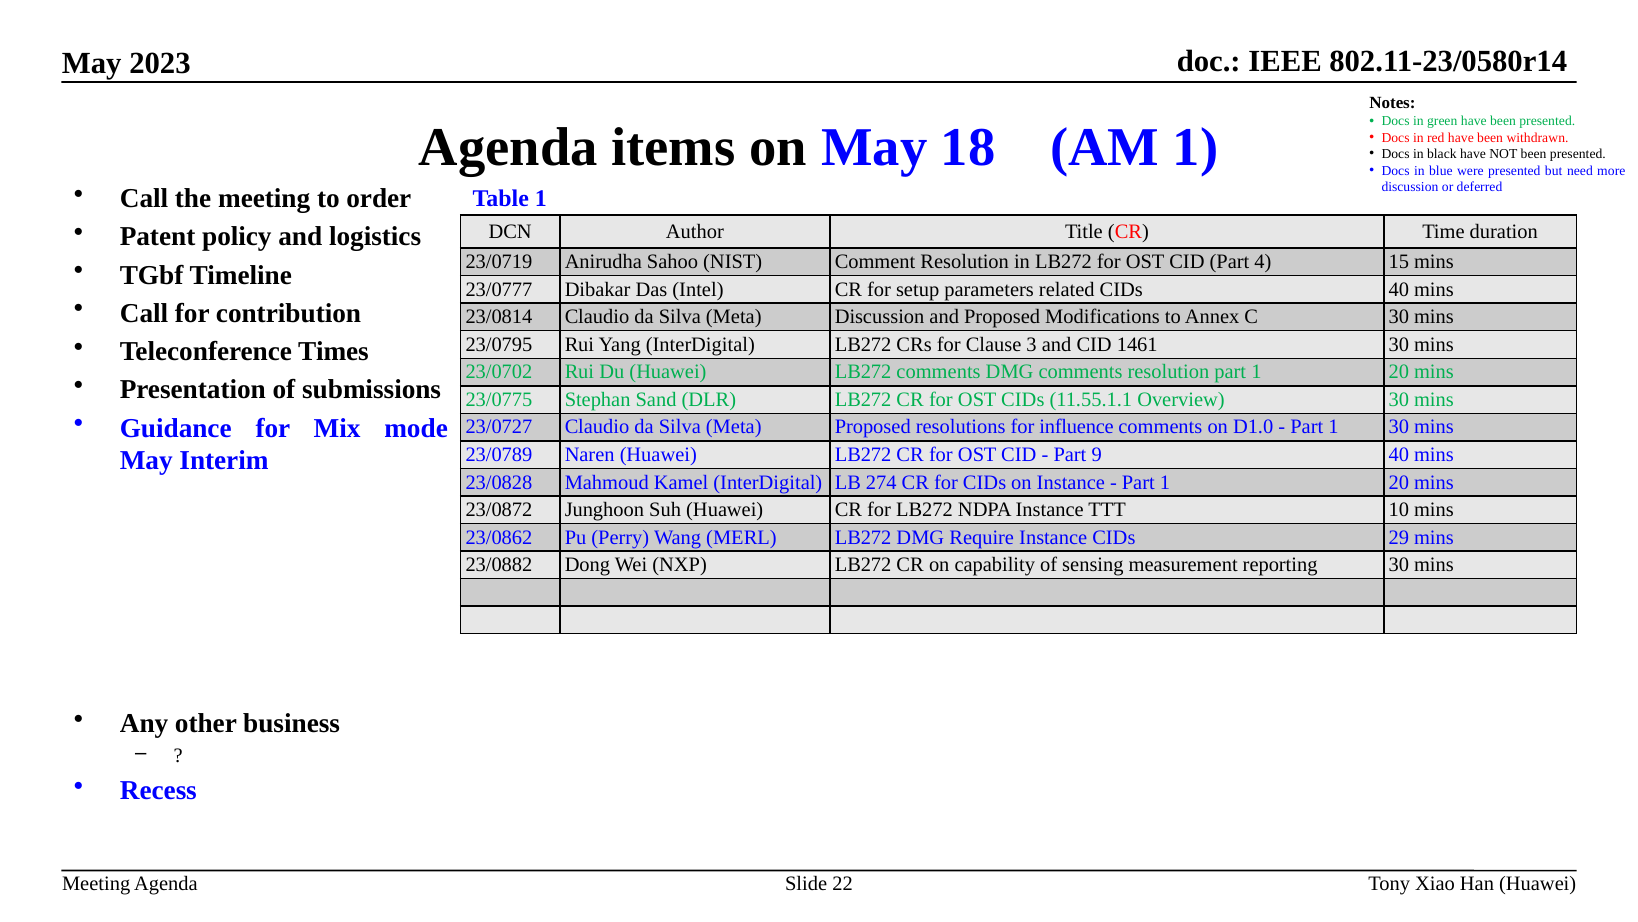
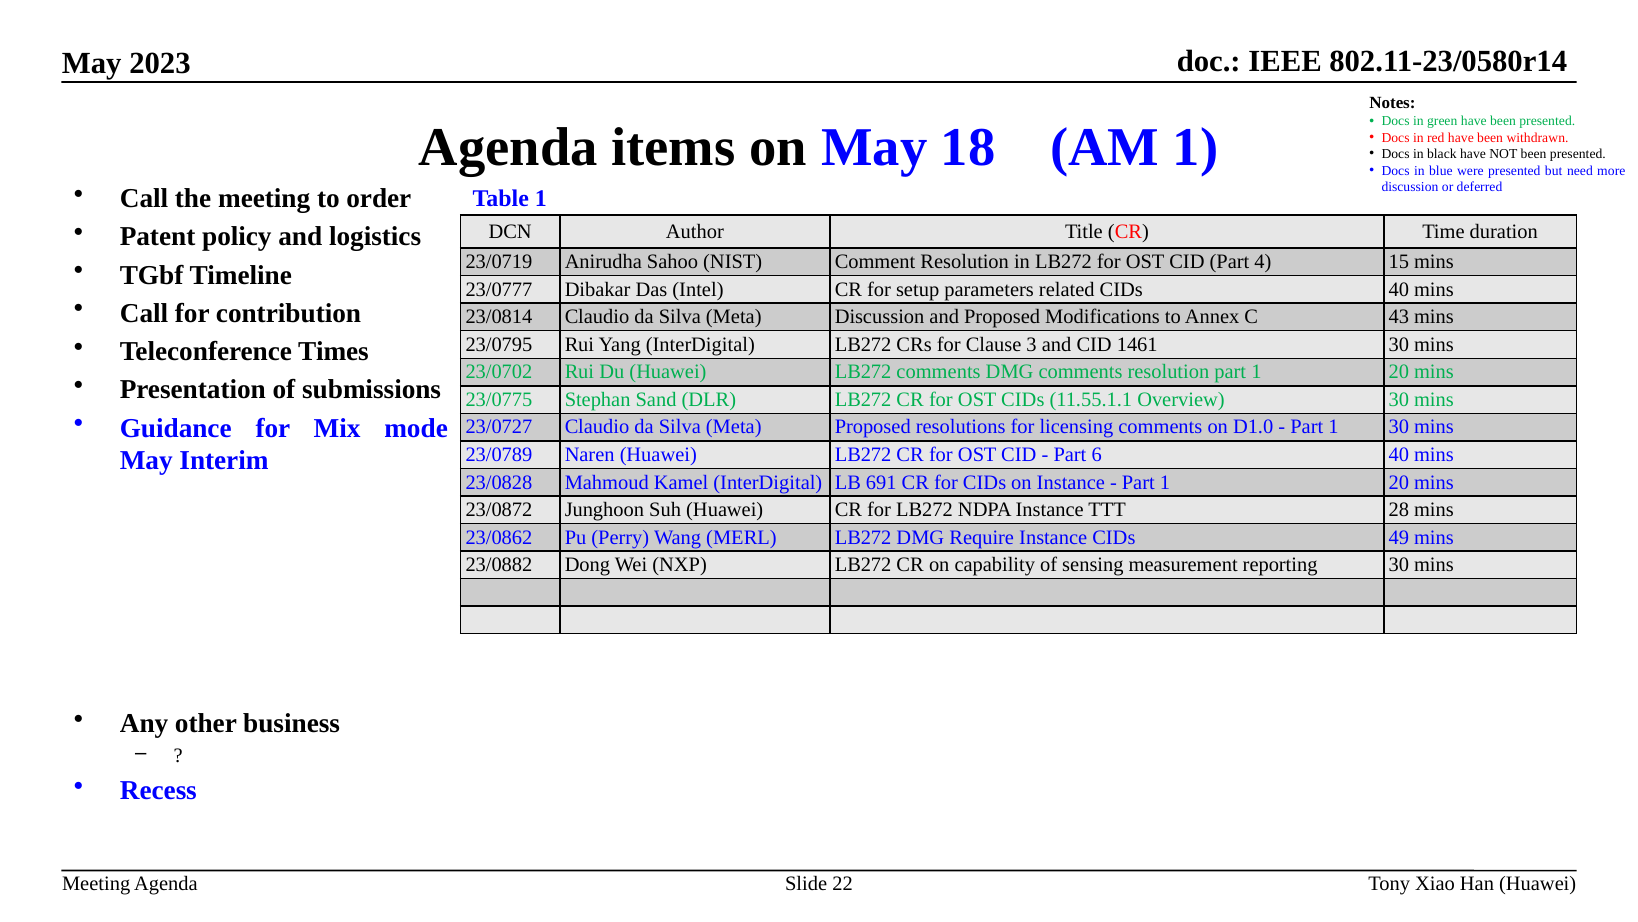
C 30: 30 -> 43
influence: influence -> licensing
9: 9 -> 6
274: 274 -> 691
10: 10 -> 28
29: 29 -> 49
